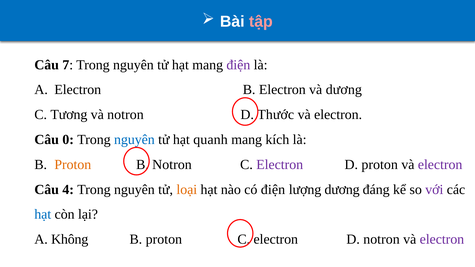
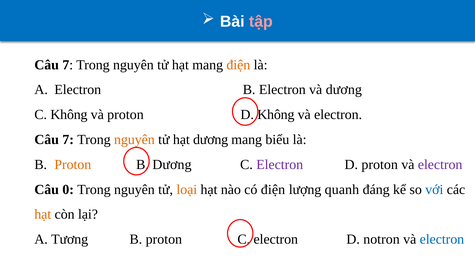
điện at (238, 65) colour: purple -> orange
C Tương: Tương -> Không
và notron: notron -> proton
D Thước: Thước -> Không
0 at (68, 140): 0 -> 7
nguyên at (134, 140) colour: blue -> orange
hạt quanh: quanh -> dương
kích: kích -> biểu
B Notron: Notron -> Dương
4: 4 -> 0
lượng dương: dương -> quanh
với colour: purple -> blue
hạt at (43, 215) colour: blue -> orange
Không: Không -> Tương
electron at (442, 240) colour: purple -> blue
